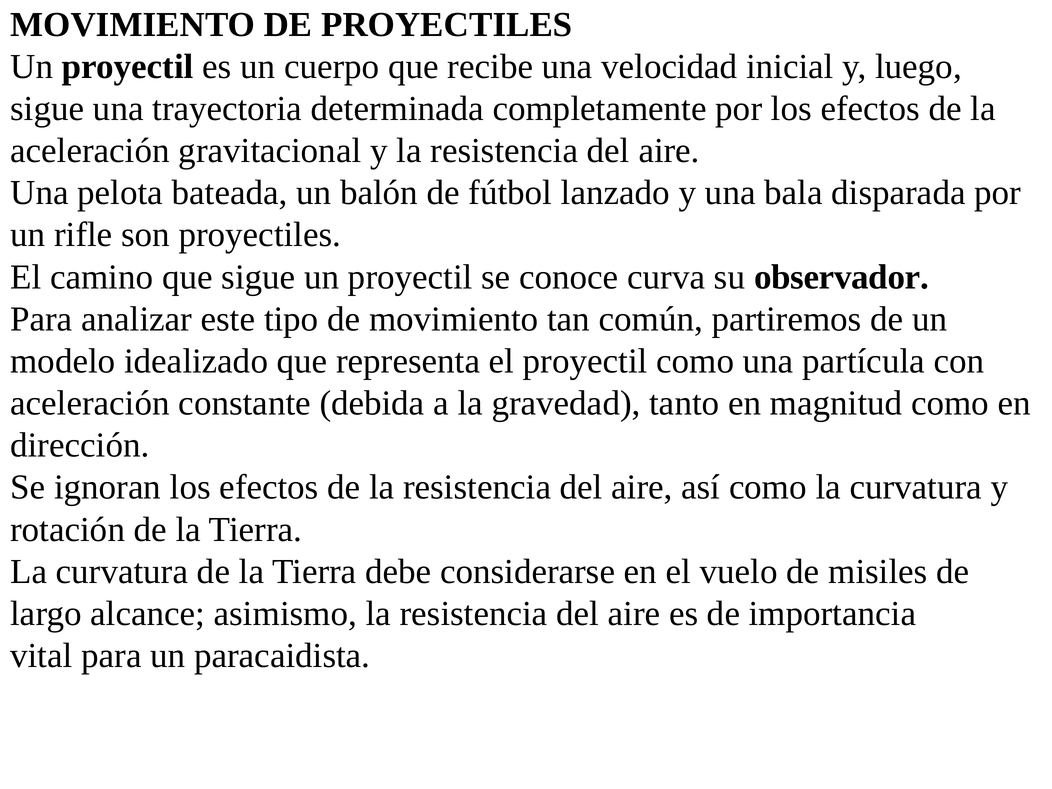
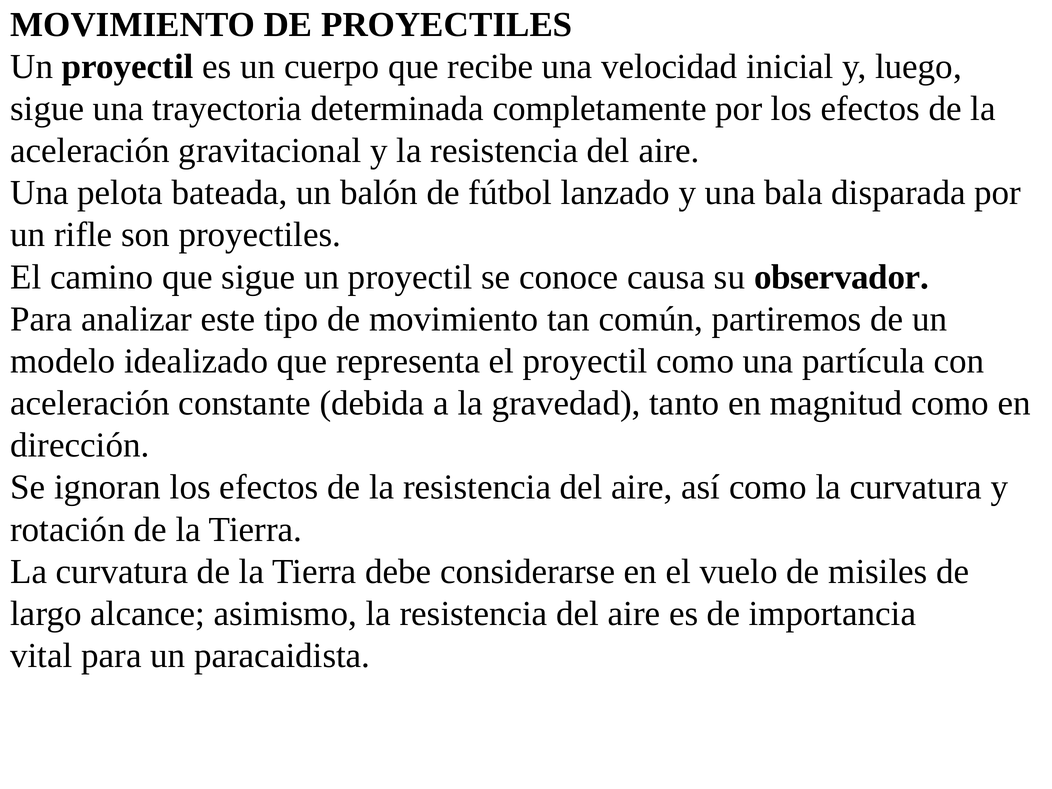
curva: curva -> causa
